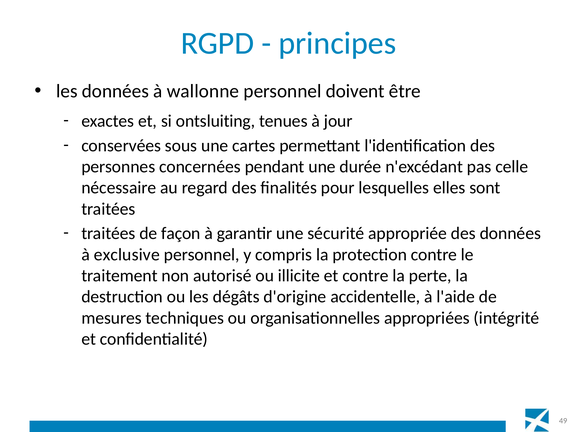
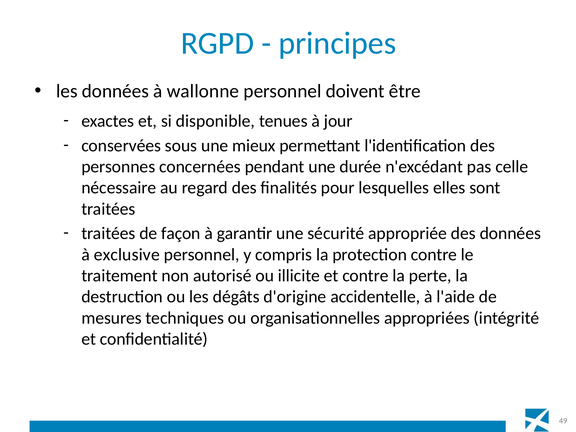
ontsluiting: ontsluiting -> disponible
cartes: cartes -> mieux
